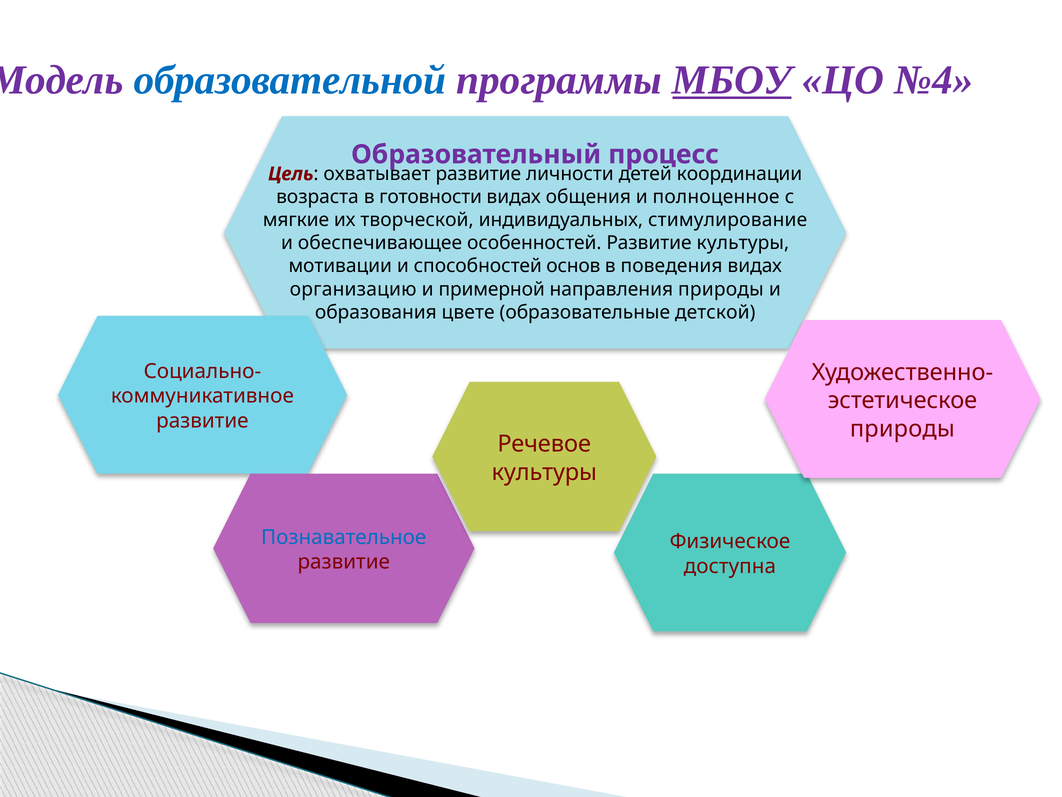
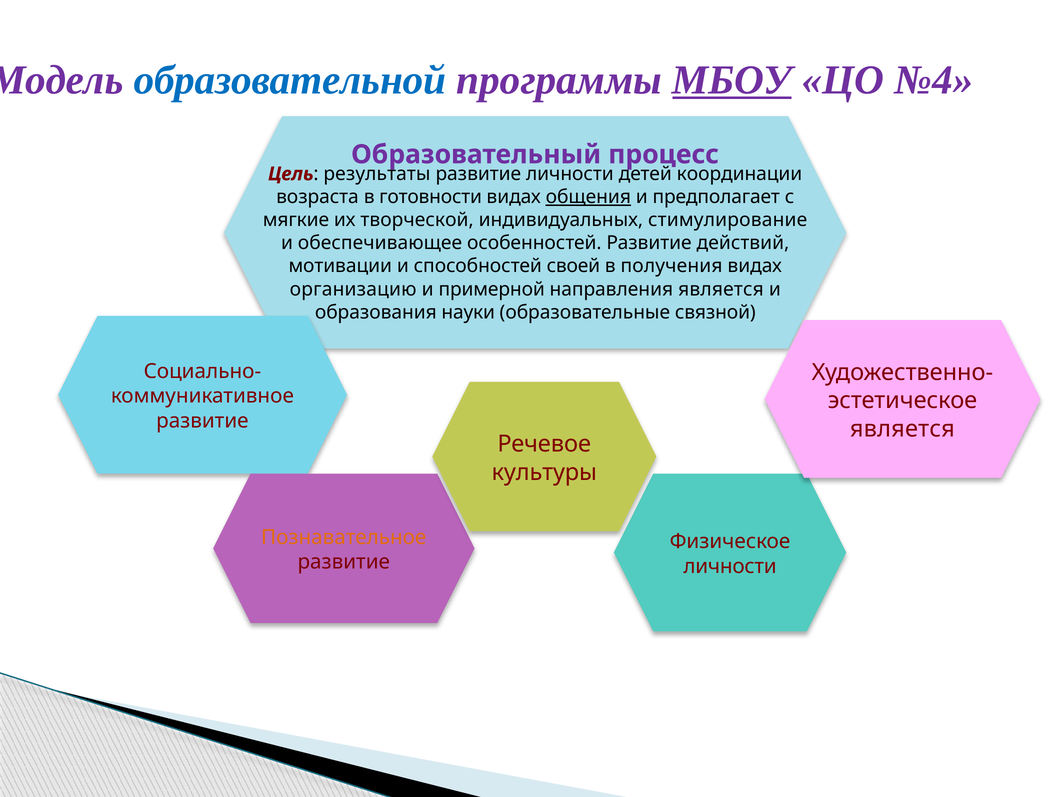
охватывает: охватывает -> результаты
общения underline: none -> present
полноценное: полноценное -> предполагает
Развитие культуры: культуры -> действий
основ: основ -> своей
поведения: поведения -> получения
направления природы: природы -> является
цвете: цвете -> науки
детской: детской -> связной
природы at (902, 429): природы -> является
Познавательное colour: blue -> orange
доступна at (730, 566): доступна -> личности
